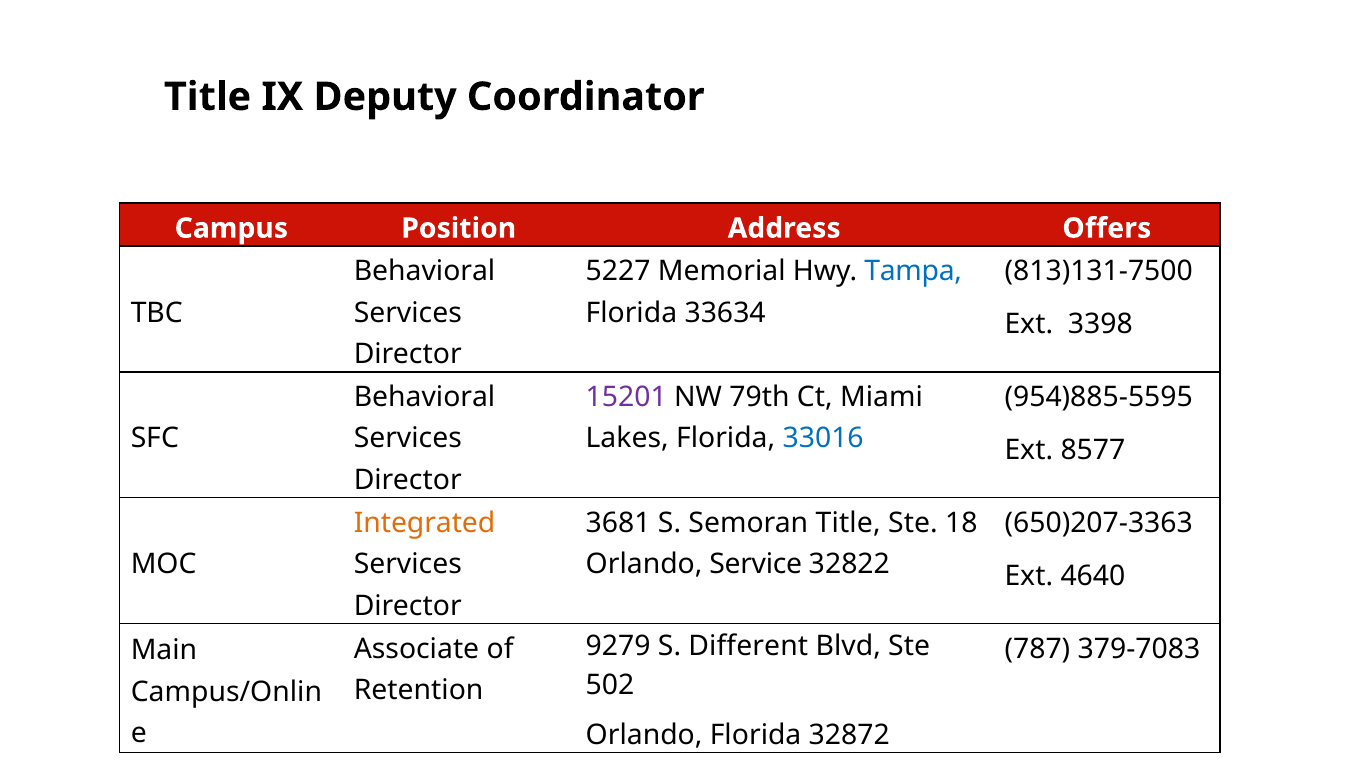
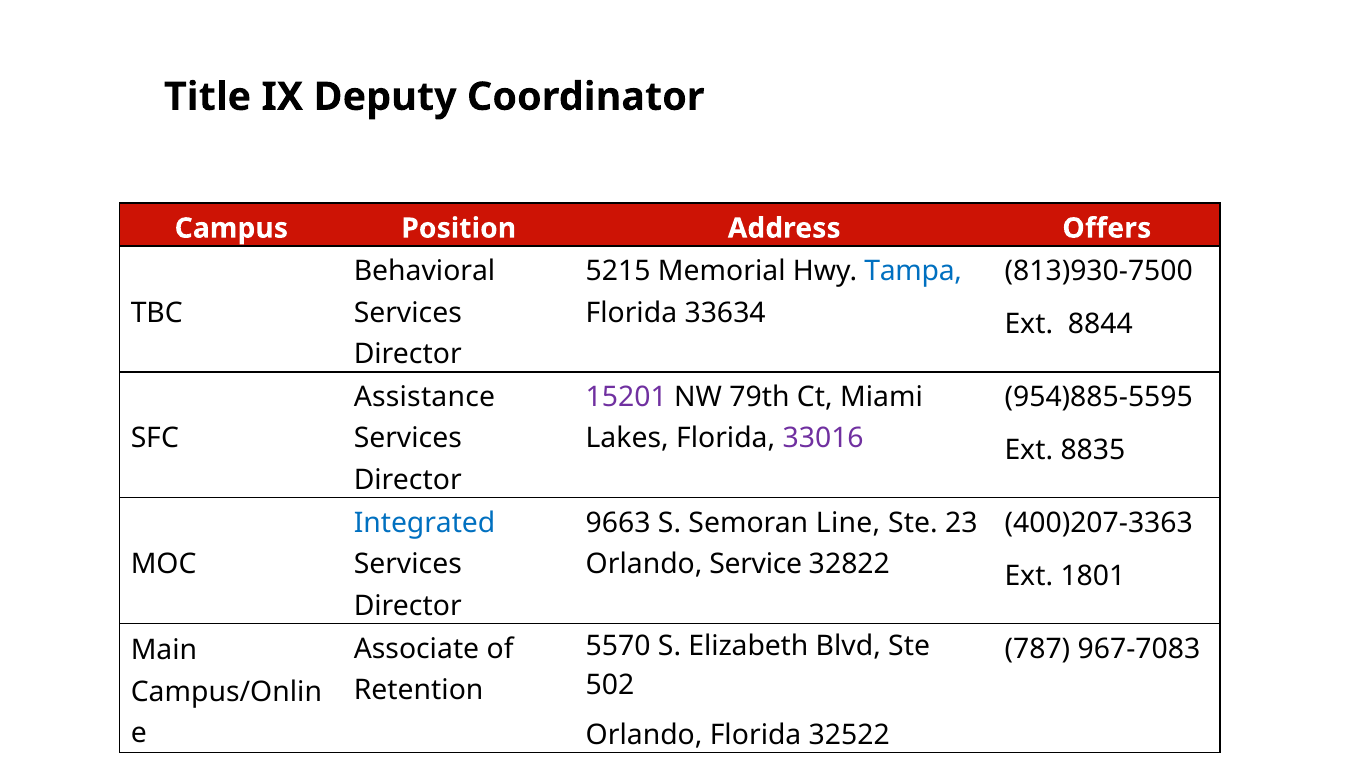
5227: 5227 -> 5215
813)131-7500: 813)131-7500 -> 813)930-7500
3398: 3398 -> 8844
Behavioral at (425, 397): Behavioral -> Assistance
33016 colour: blue -> purple
8577: 8577 -> 8835
Integrated colour: orange -> blue
3681: 3681 -> 9663
Semoran Title: Title -> Line
18: 18 -> 23
650)207-3363: 650)207-3363 -> 400)207-3363
4640: 4640 -> 1801
9279: 9279 -> 5570
Different: Different -> Elizabeth
379-7083: 379-7083 -> 967-7083
32872: 32872 -> 32522
